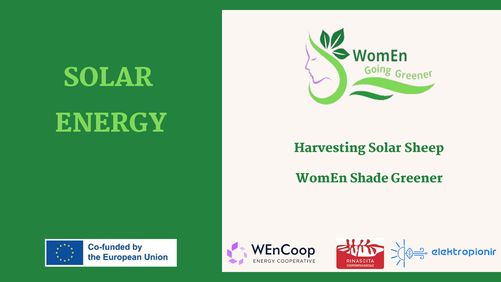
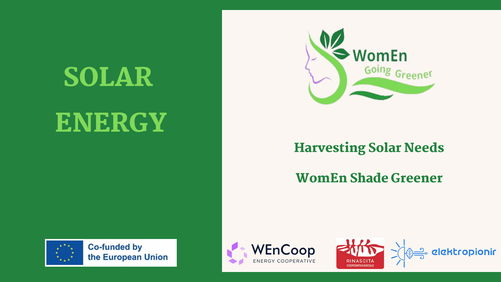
Sheep: Sheep -> Needs
